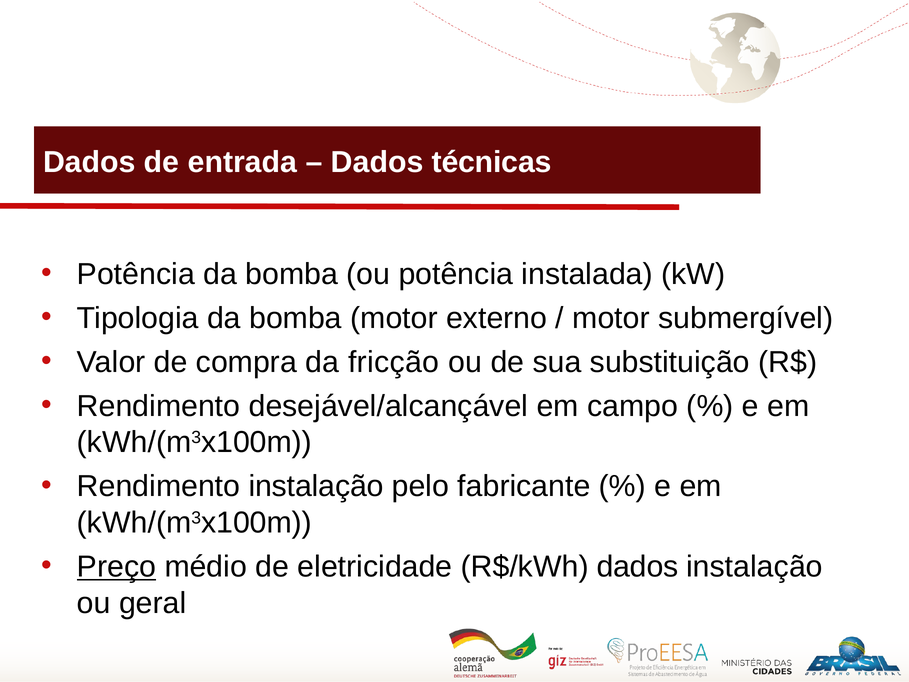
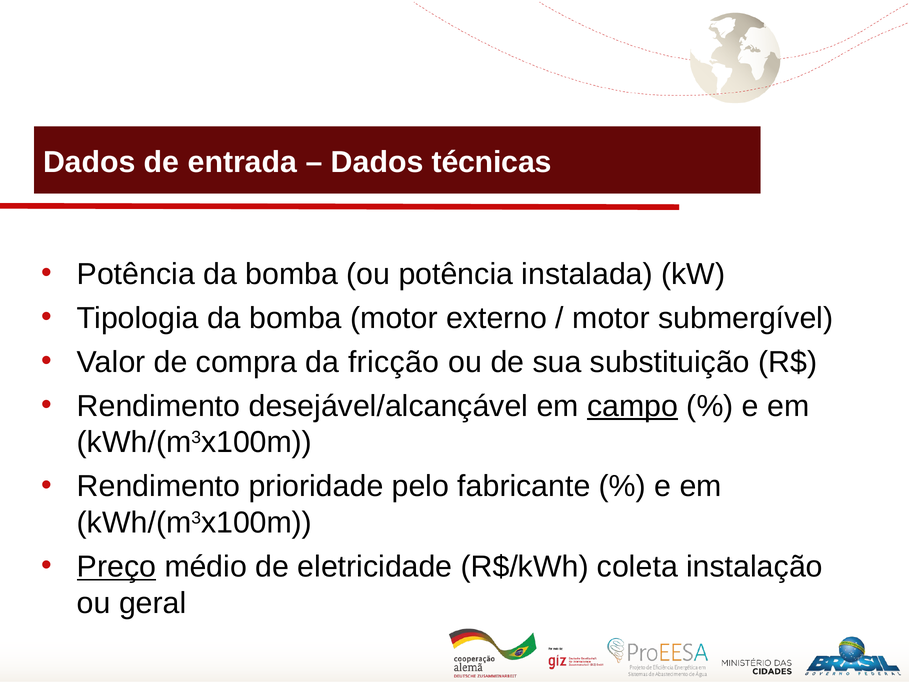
campo underline: none -> present
Rendimento instalação: instalação -> prioridade
R$/kWh dados: dados -> coleta
